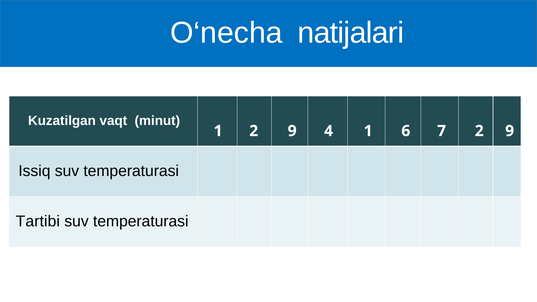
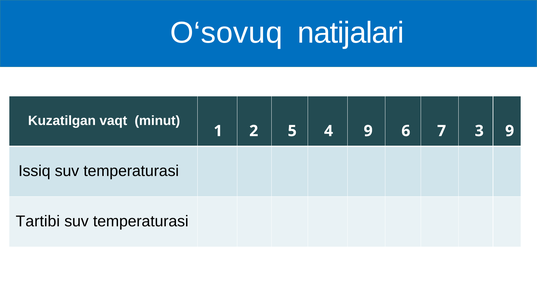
O‘necha: O‘necha -> O‘sovuq
1 2 9: 9 -> 5
4 1: 1 -> 9
7 2: 2 -> 3
